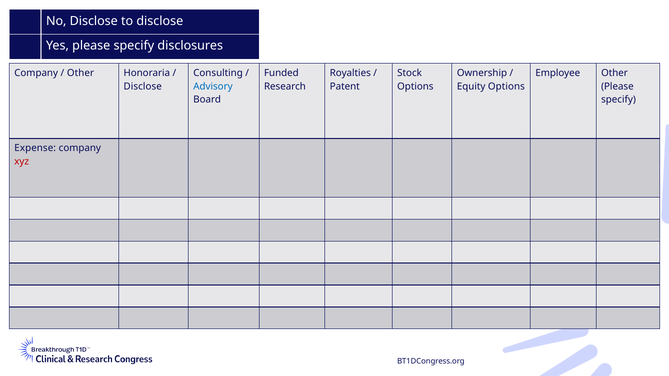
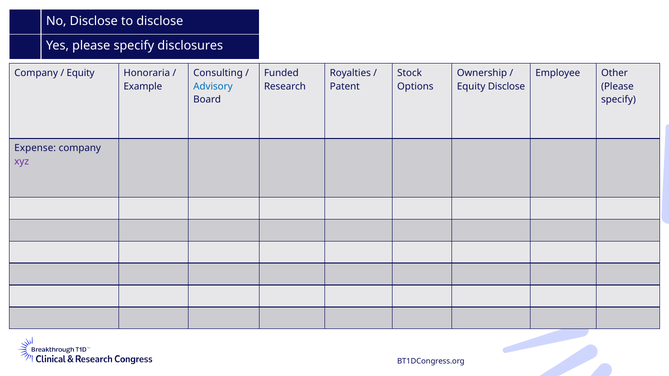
Other at (81, 73): Other -> Equity
Disclose at (143, 86): Disclose -> Example
Equity Options: Options -> Disclose
xyz colour: red -> purple
